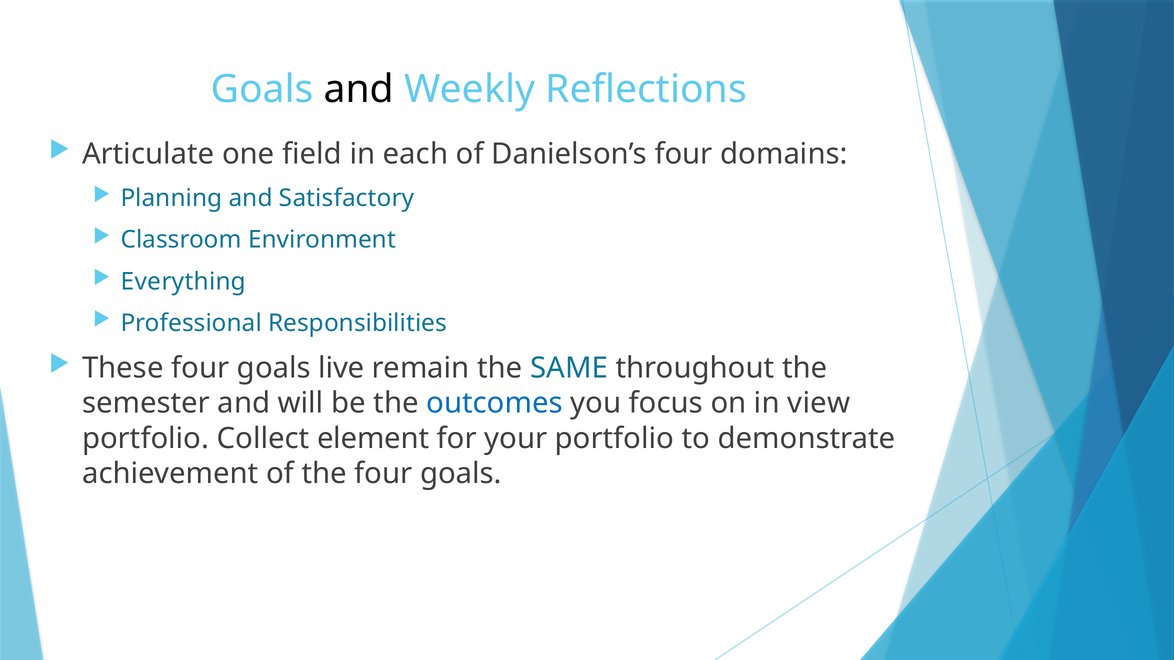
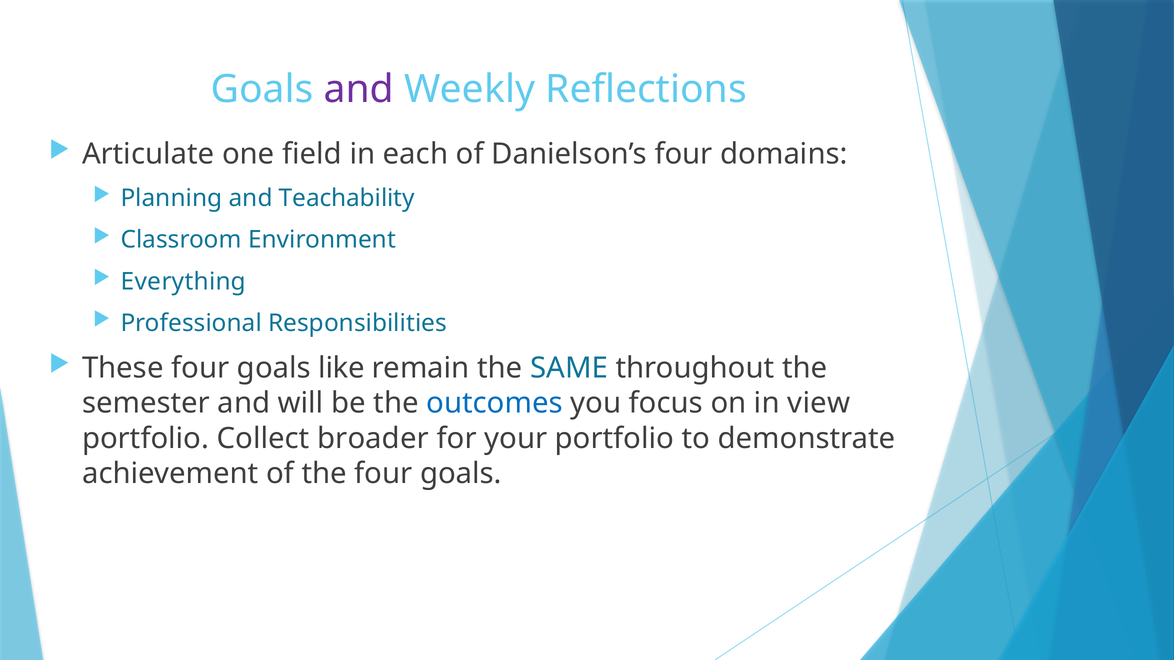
and at (359, 89) colour: black -> purple
Satisfactory: Satisfactory -> Teachability
live: live -> like
element: element -> broader
